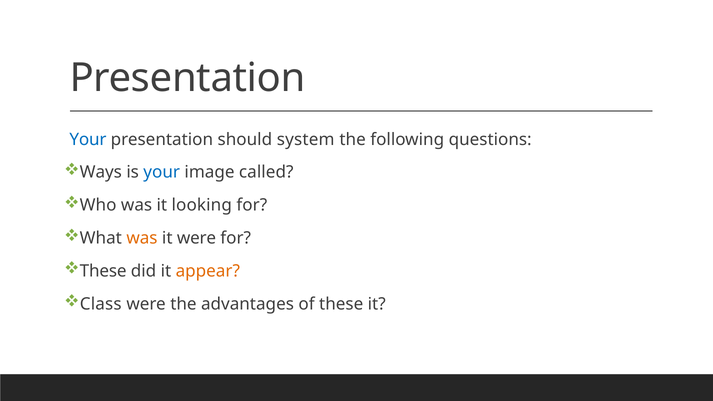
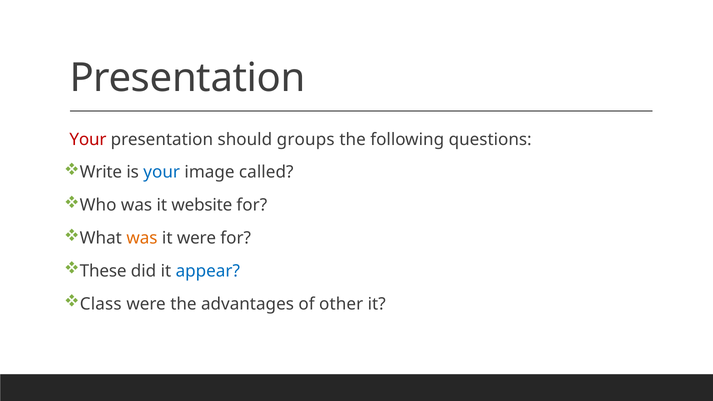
Your at (88, 139) colour: blue -> red
system: system -> groups
Ways: Ways -> Write
looking: looking -> website
appear colour: orange -> blue
of these: these -> other
